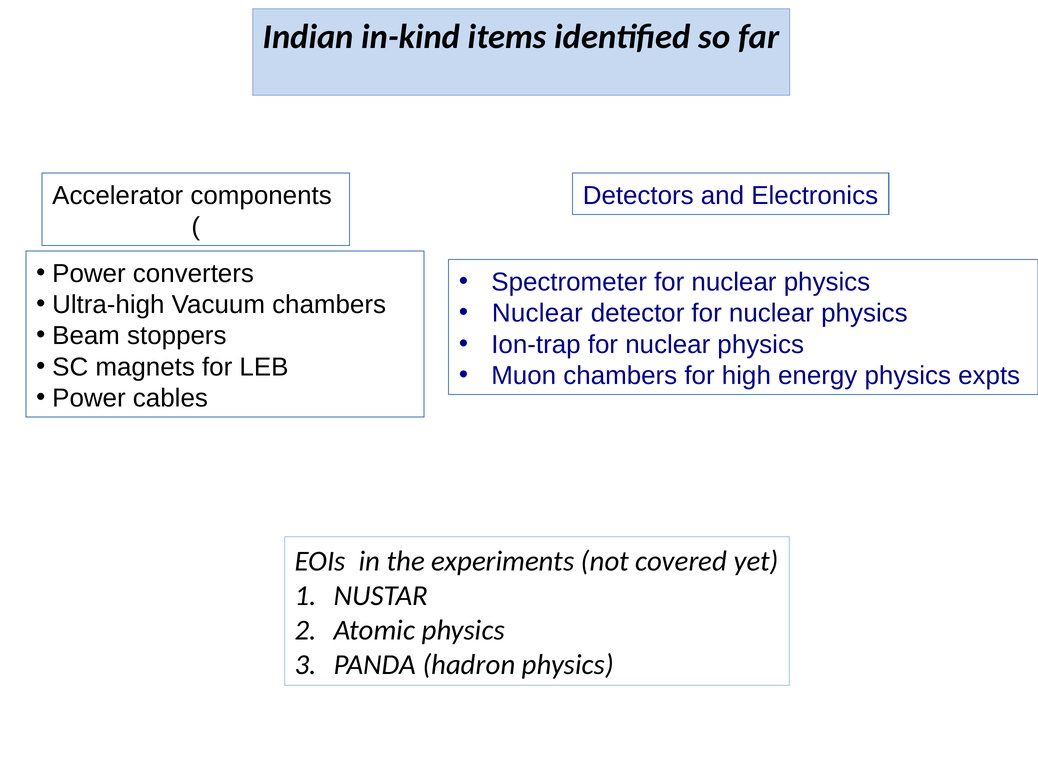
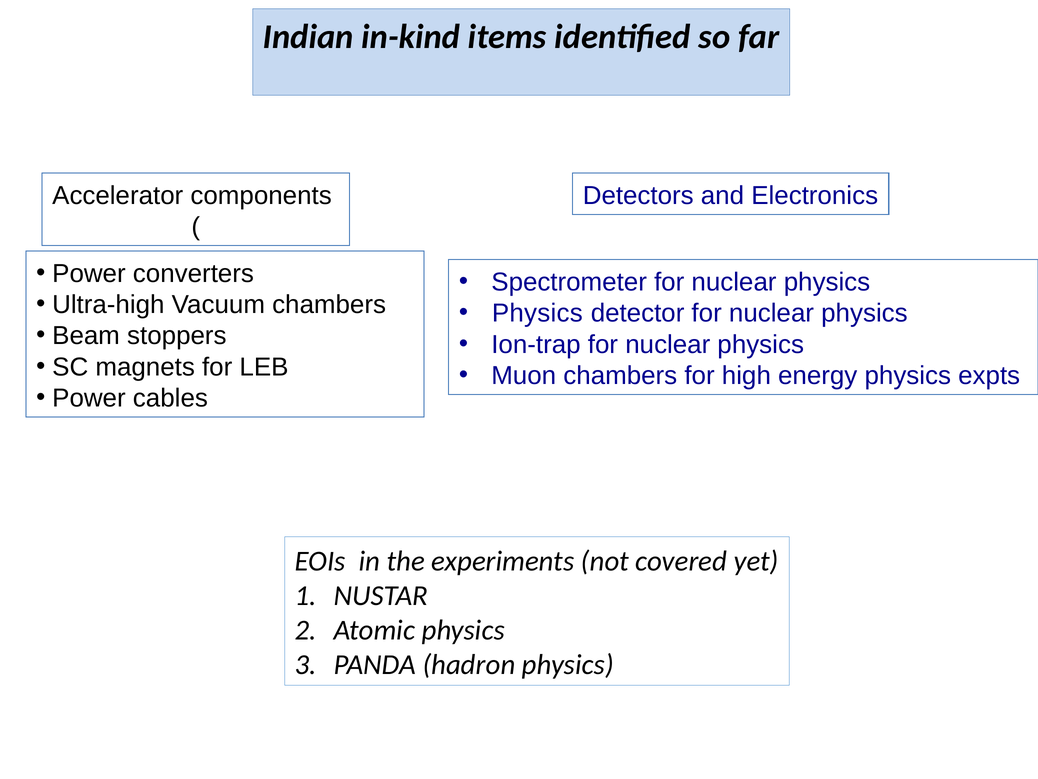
Nuclear at (537, 313): Nuclear -> Physics
